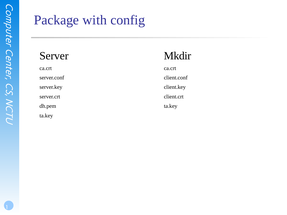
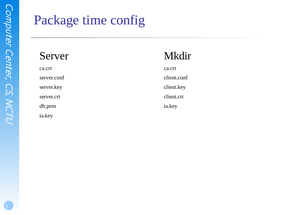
with: with -> time
